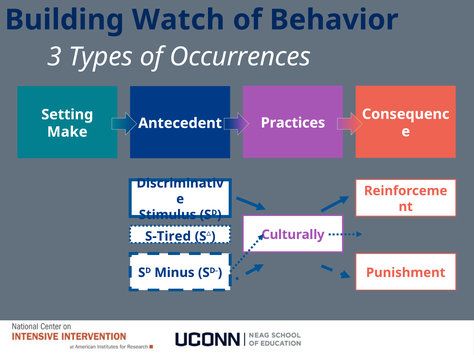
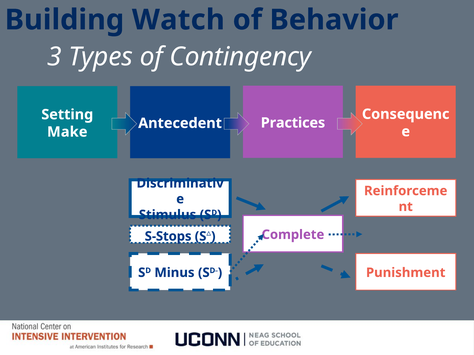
Occurrences: Occurrences -> Contingency
Culturally: Culturally -> Complete
S-Tired: S-Tired -> S-Stops
